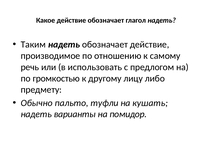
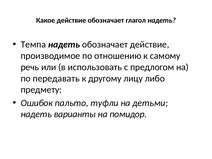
Таким: Таким -> Темпа
громкостью: громкостью -> передавать
Обычно: Обычно -> Ошибок
кушать: кушать -> детьми
